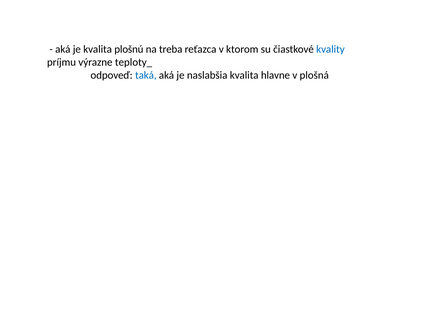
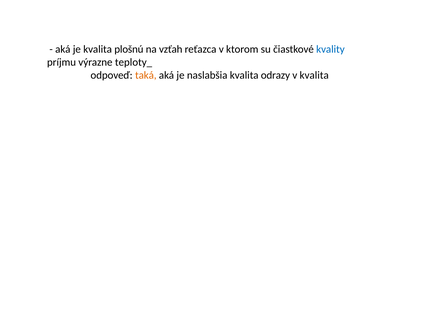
treba: treba -> vzťah
taká colour: blue -> orange
hlavne: hlavne -> odrazy
v plošná: plošná -> kvalita
